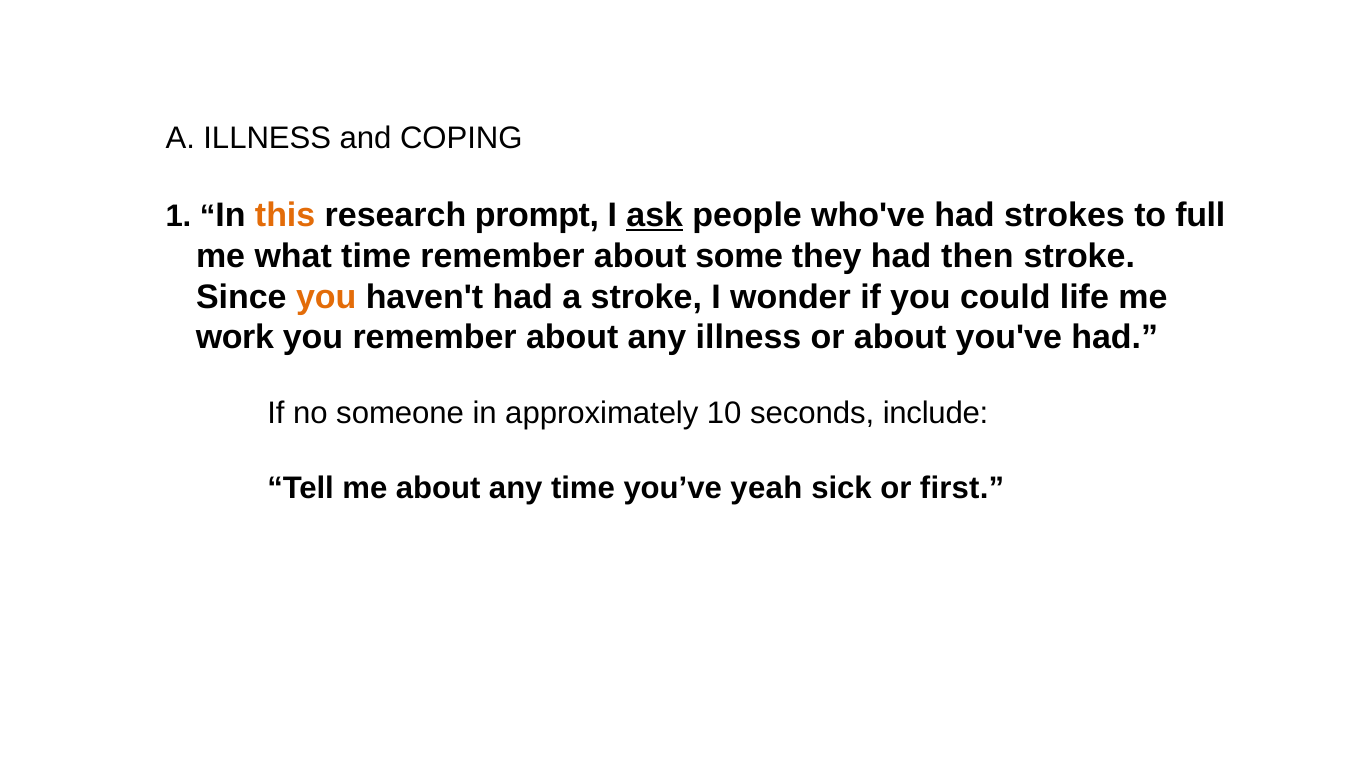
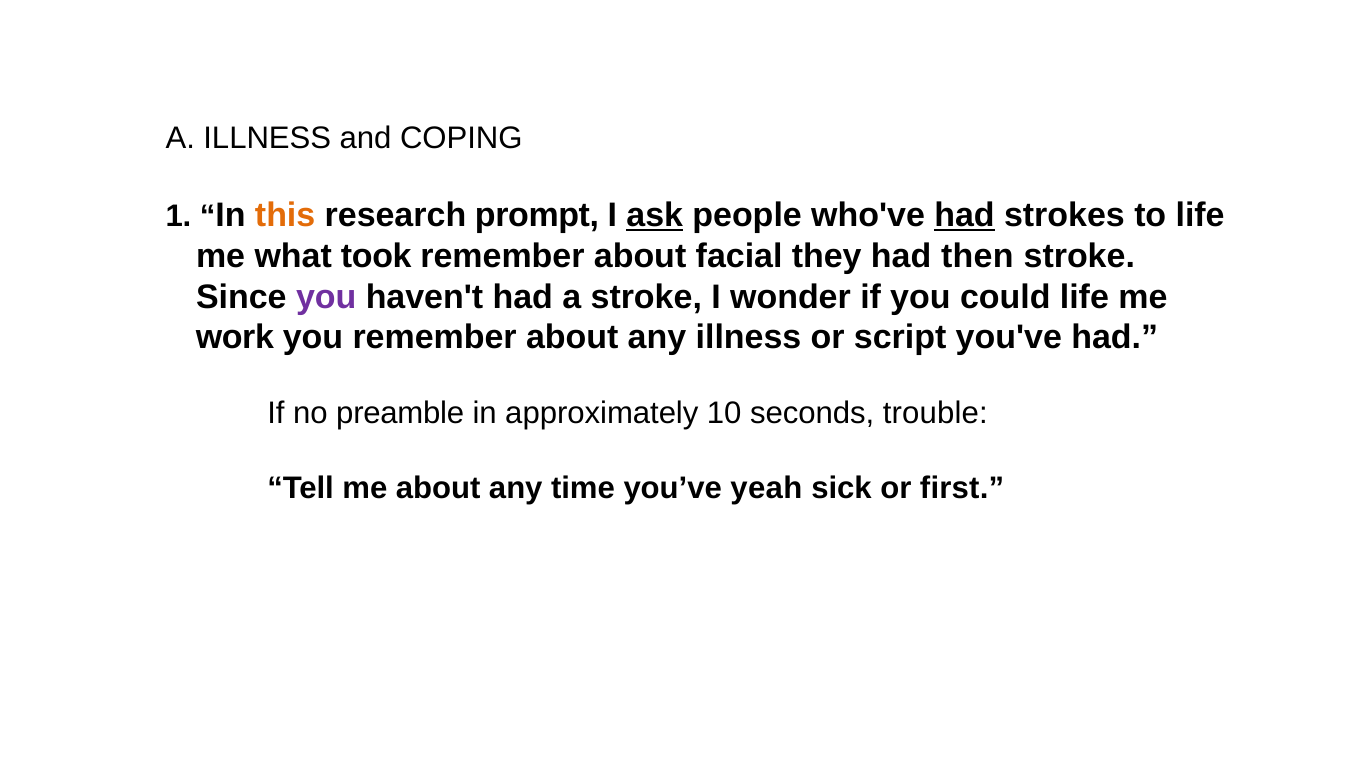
had at (964, 215) underline: none -> present
to full: full -> life
what time: time -> took
some: some -> facial
you at (326, 297) colour: orange -> purple
or about: about -> script
someone: someone -> preamble
include: include -> trouble
